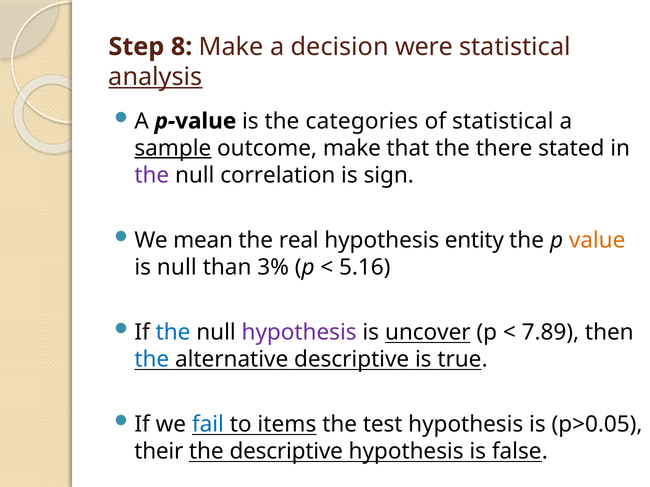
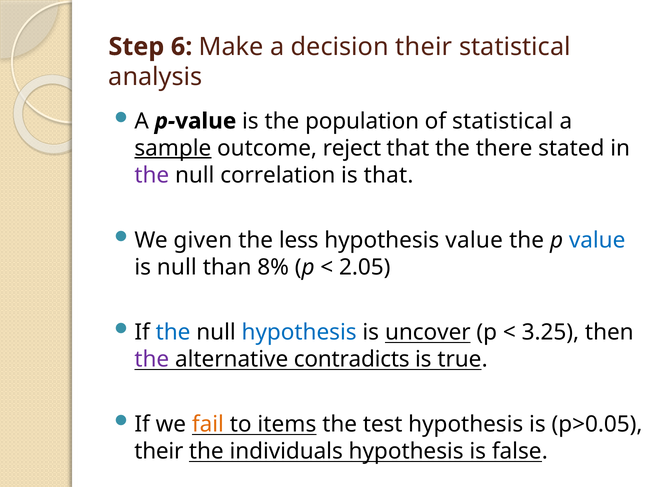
8: 8 -> 6
decision were: were -> their
analysis underline: present -> none
categories: categories -> population
outcome make: make -> reject
is sign: sign -> that
mean: mean -> given
real: real -> less
hypothesis entity: entity -> value
value at (597, 240) colour: orange -> blue
3%: 3% -> 8%
5.16: 5.16 -> 2.05
hypothesis at (299, 332) colour: purple -> blue
7.89: 7.89 -> 3.25
the at (152, 360) colour: blue -> purple
alternative descriptive: descriptive -> contradicts
fail colour: blue -> orange
the descriptive: descriptive -> individuals
